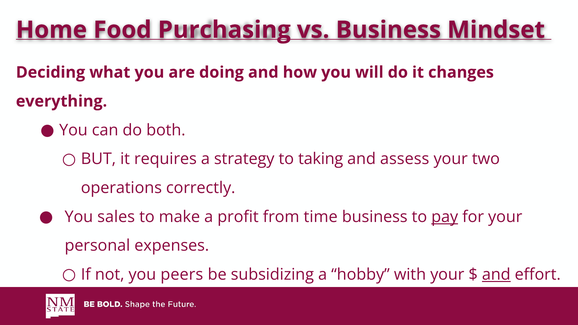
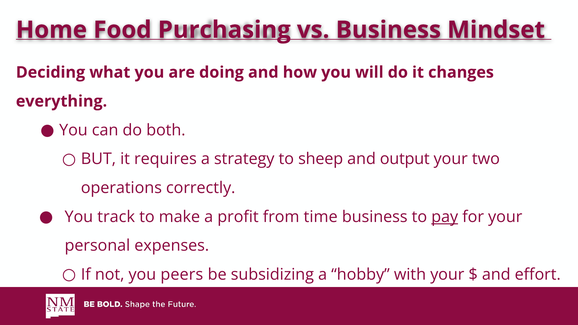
taking: taking -> sheep
assess: assess -> output
sales: sales -> track
and at (496, 275) underline: present -> none
